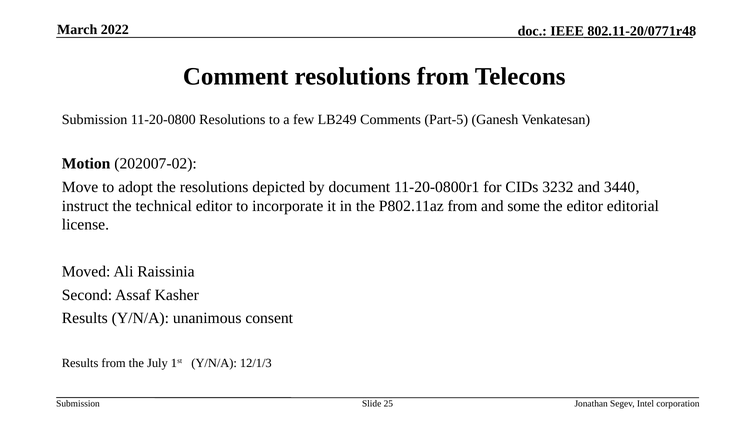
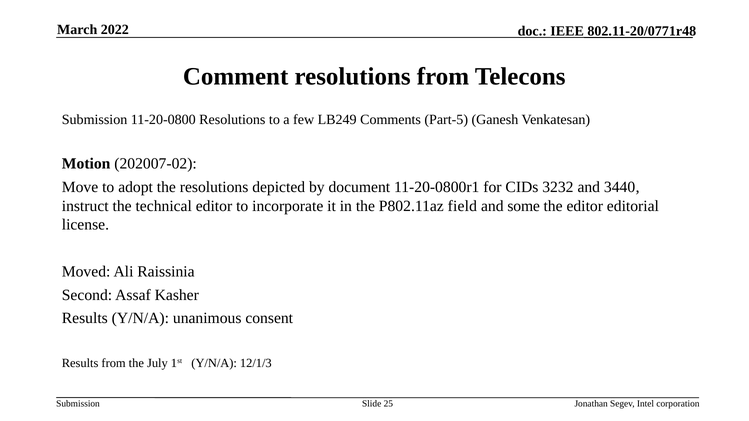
P802.11az from: from -> field
